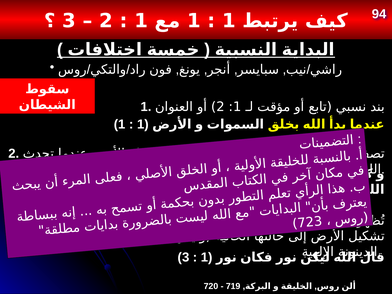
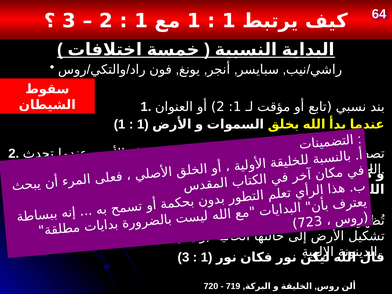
94: 94 -> 64
